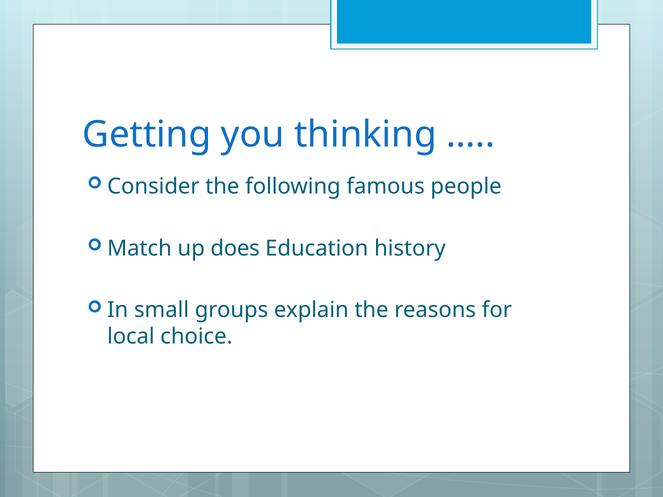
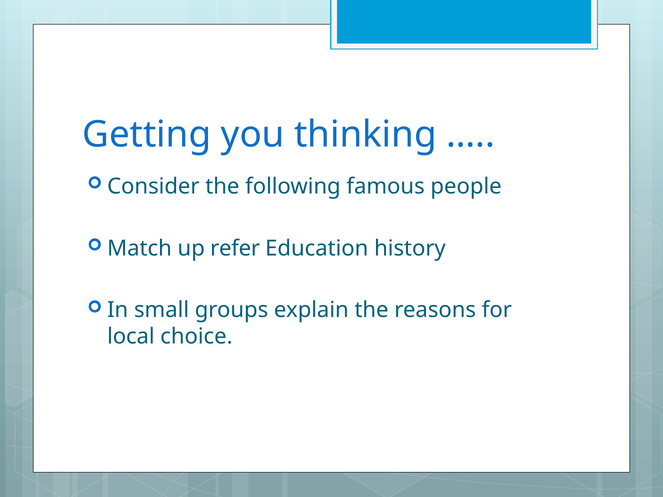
does: does -> refer
